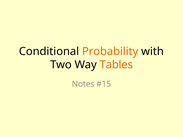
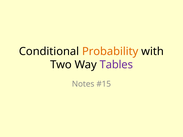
Tables colour: orange -> purple
